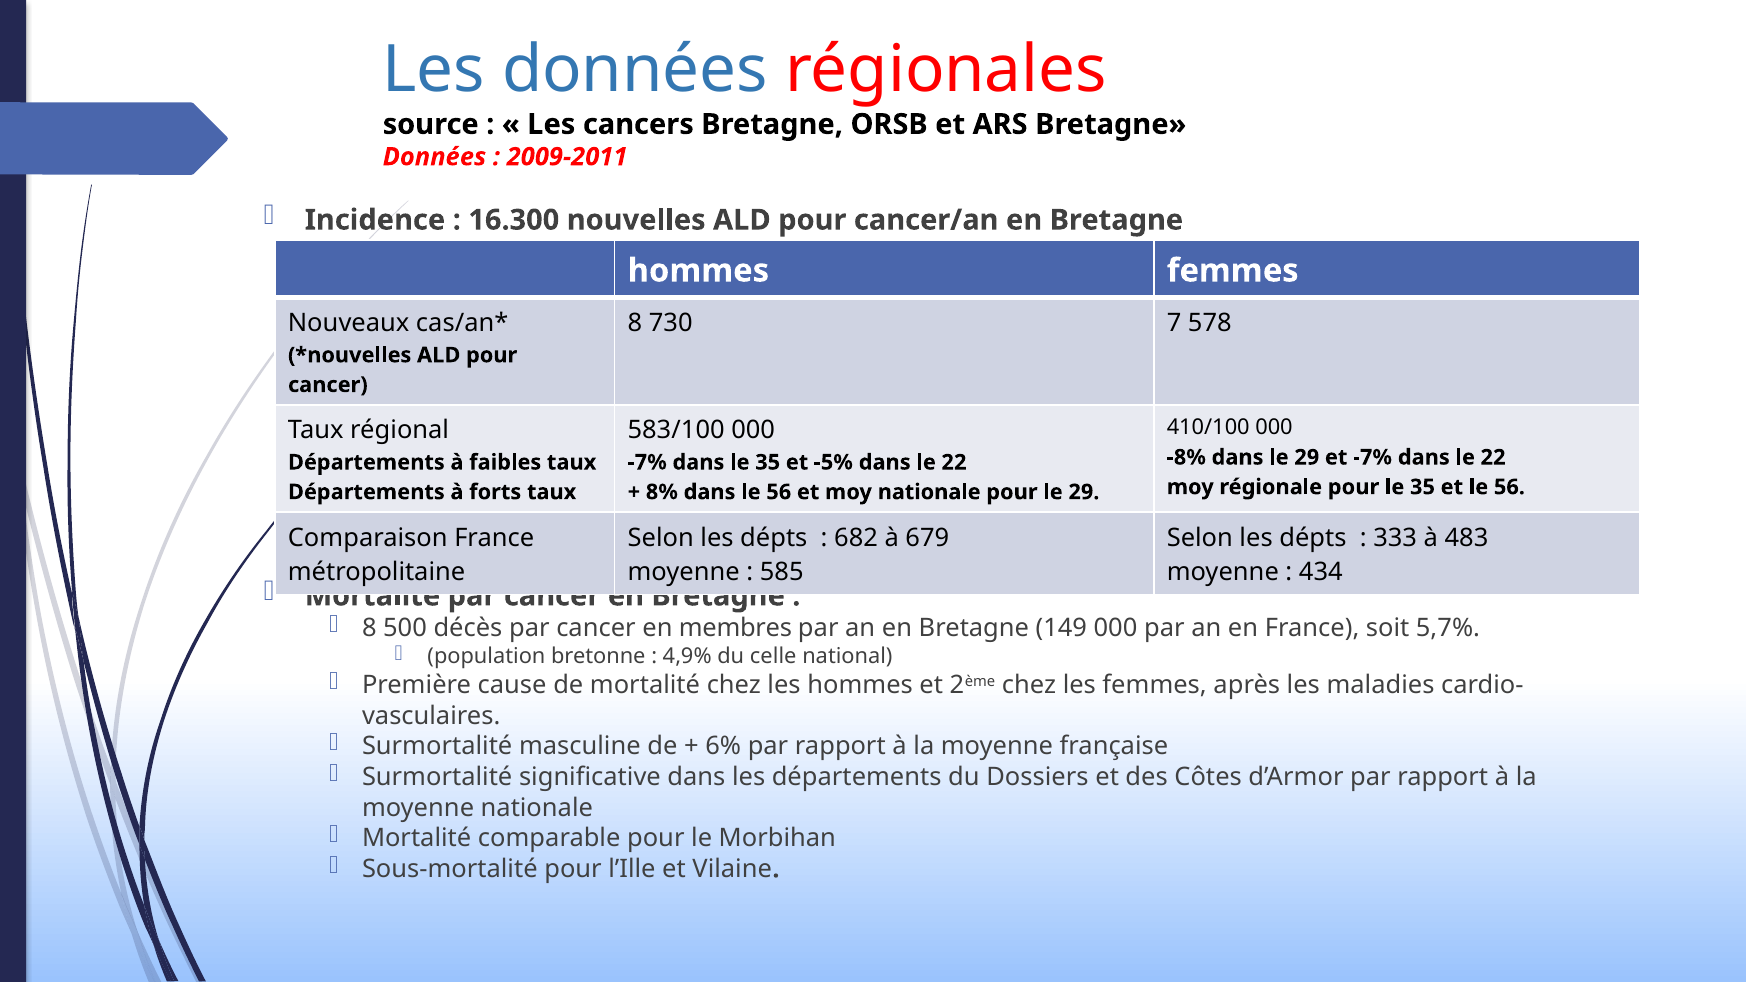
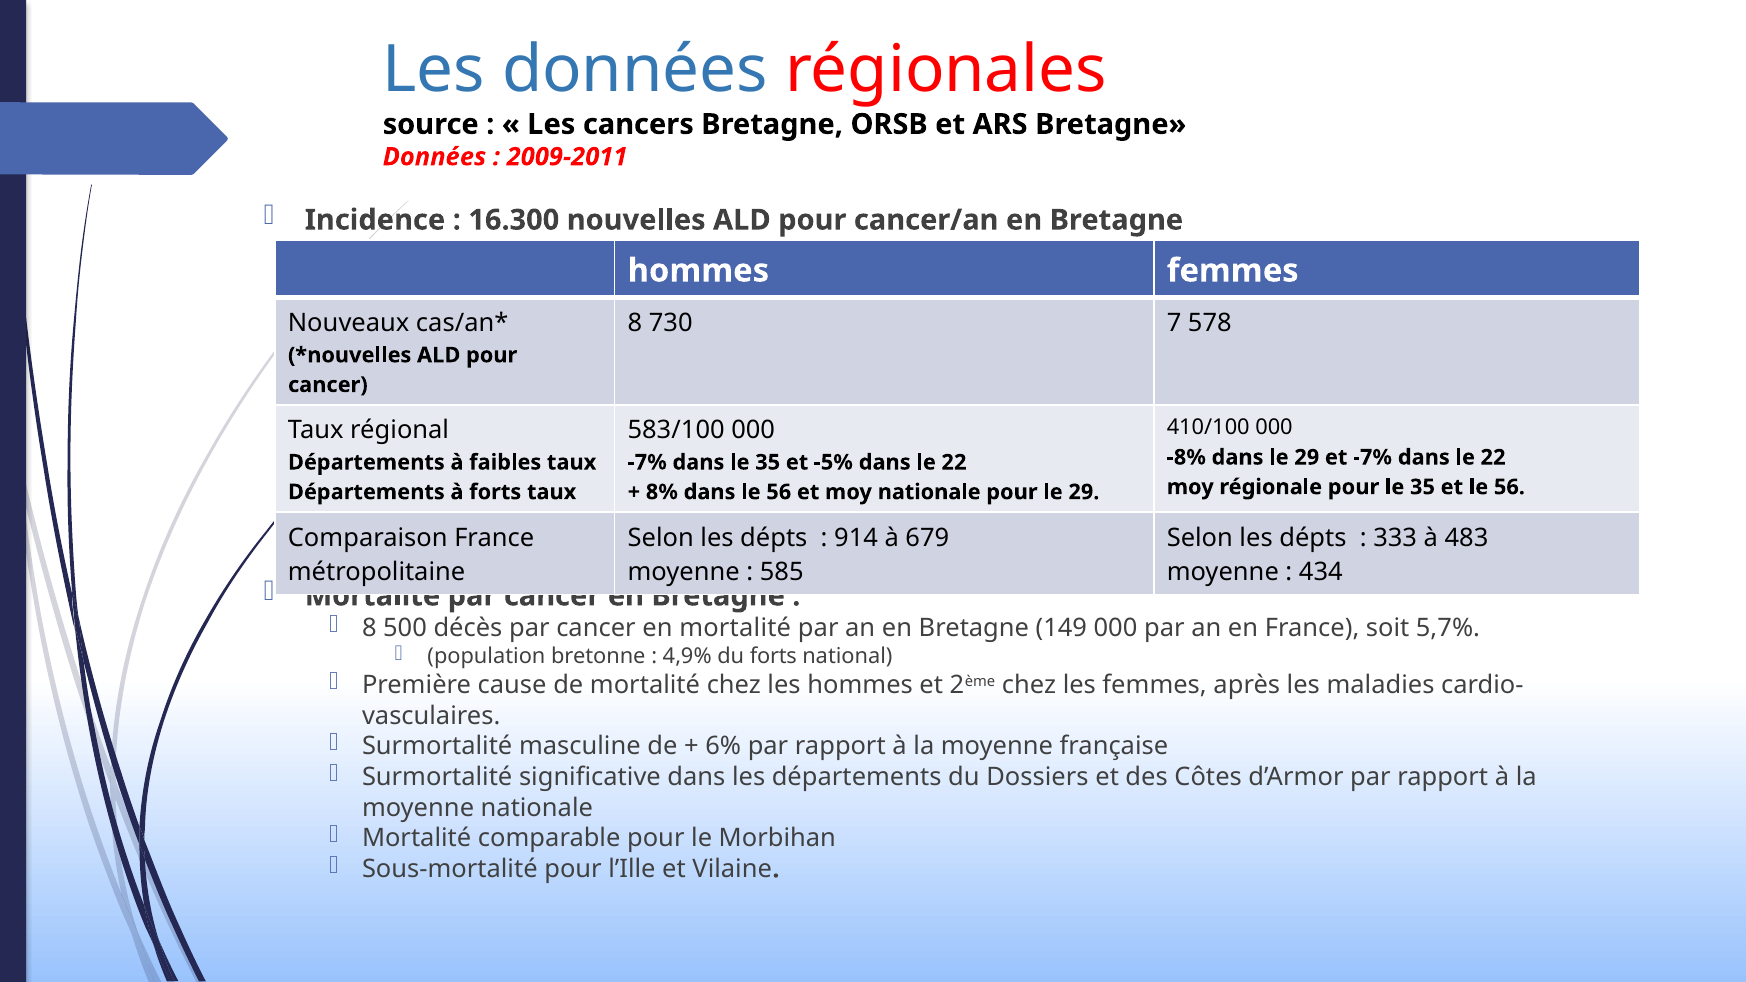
682: 682 -> 914
en membres: membres -> mortalité
du celle: celle -> forts
